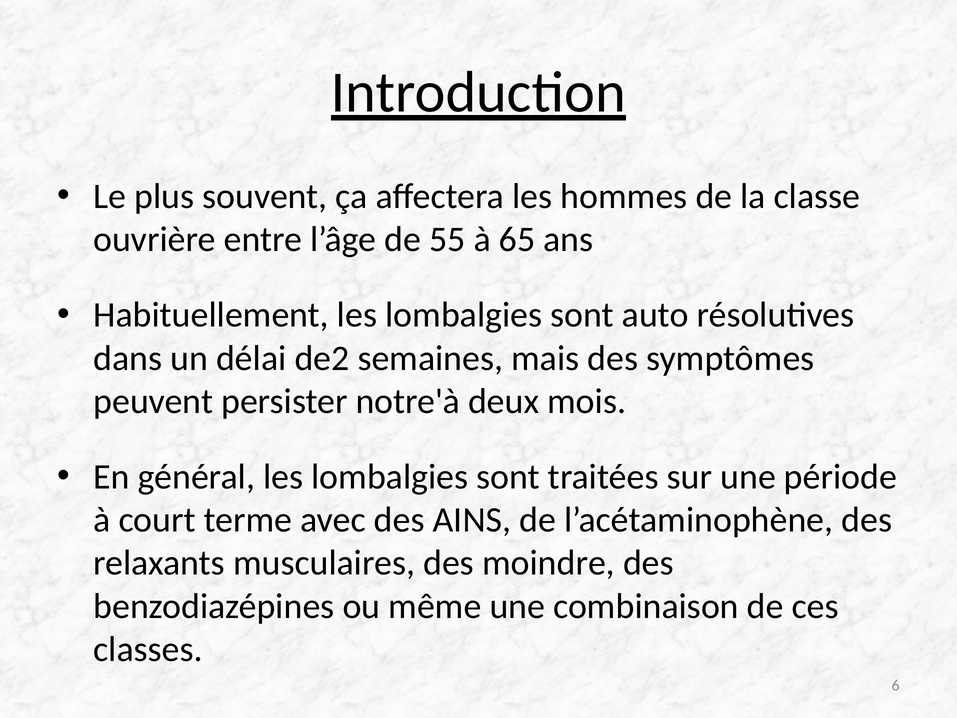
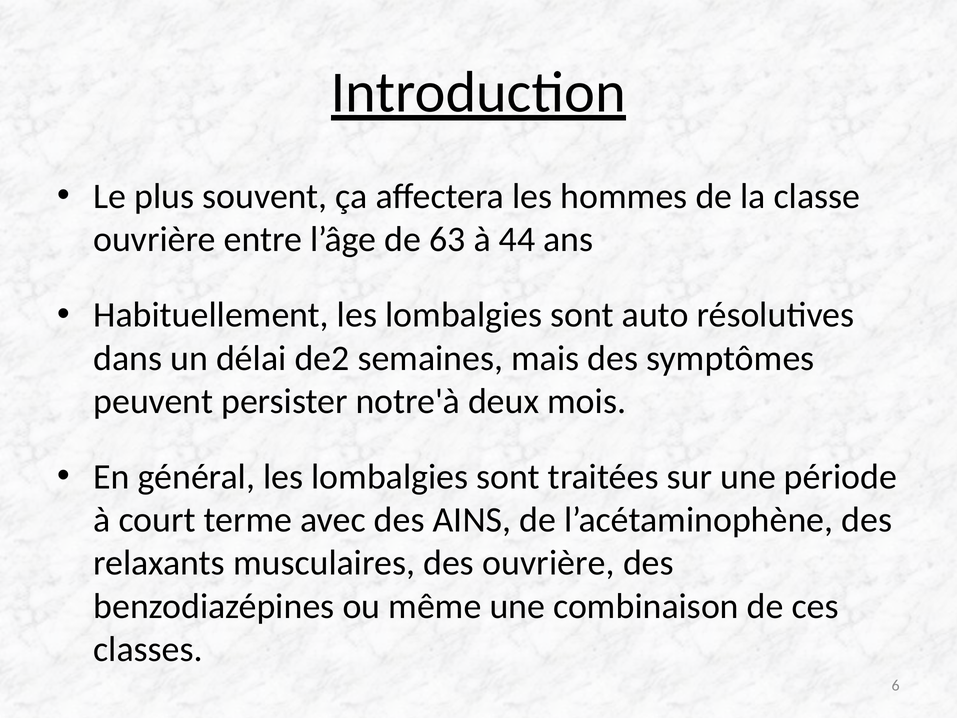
55: 55 -> 63
65: 65 -> 44
des moindre: moindre -> ouvrière
